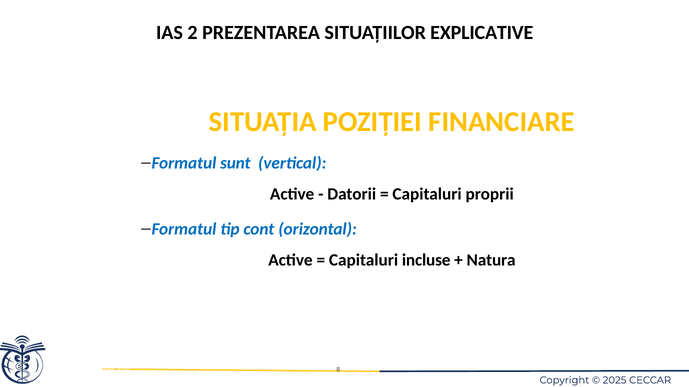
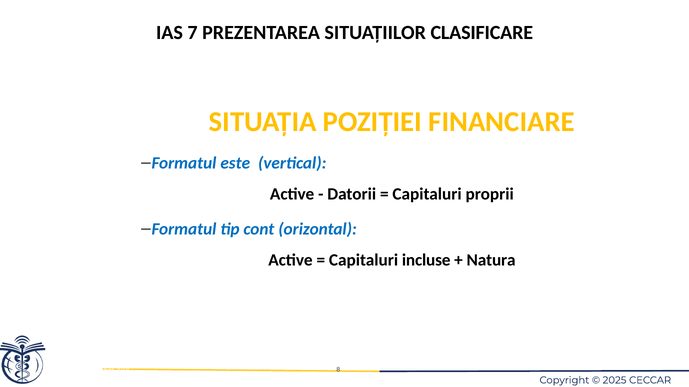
2: 2 -> 7
EXPLICATIVE: EXPLICATIVE -> CLASIFICARE
sunt: sunt -> este
